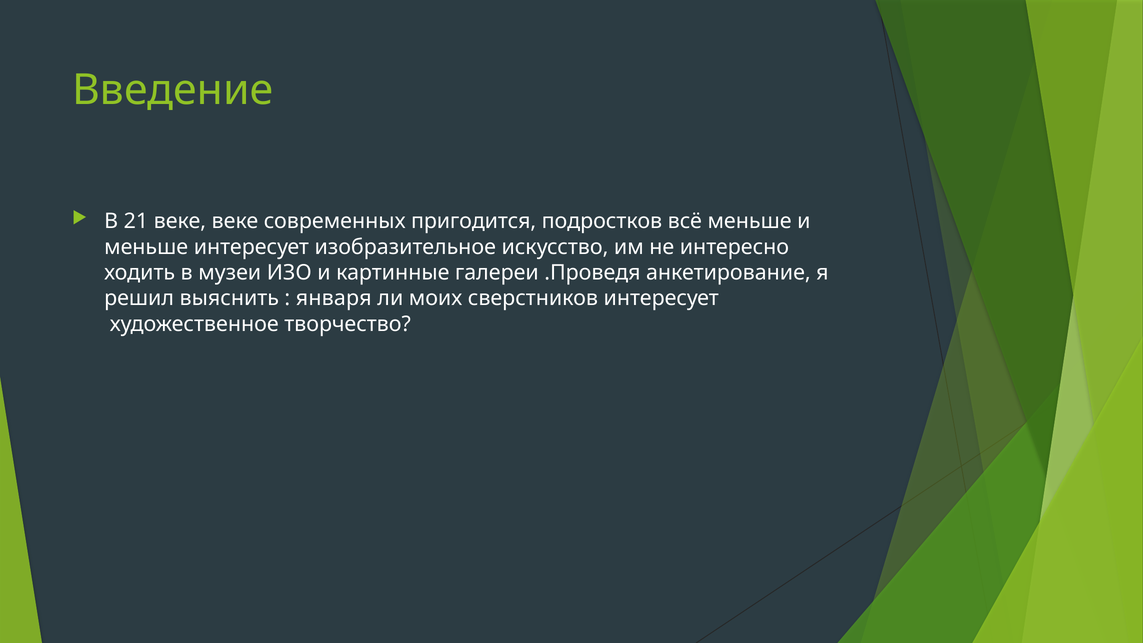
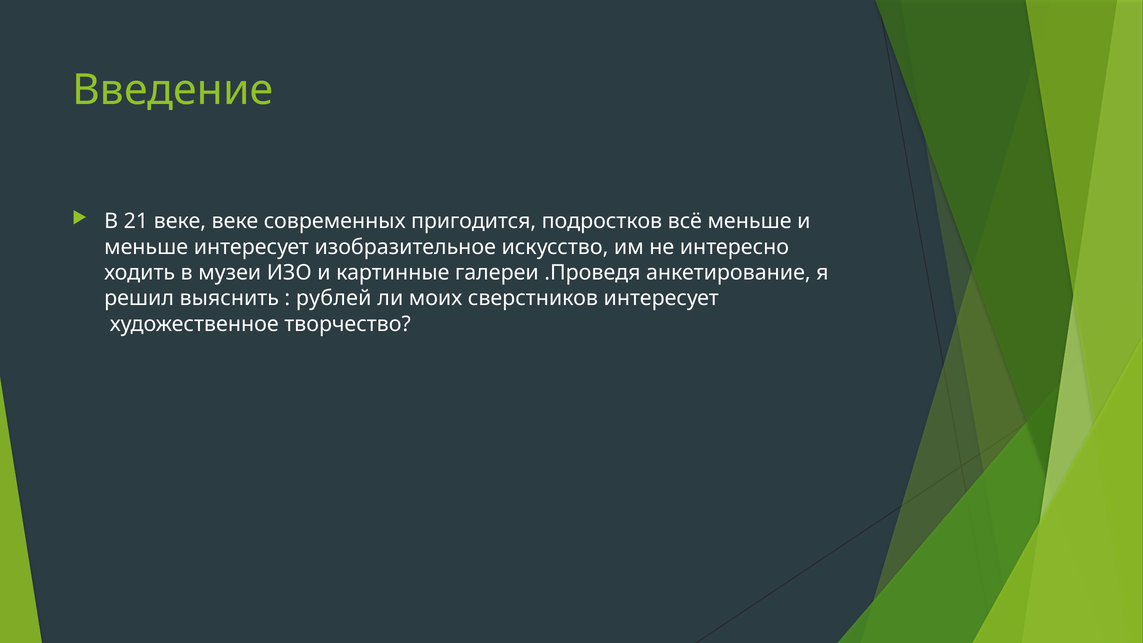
января: января -> рублей
